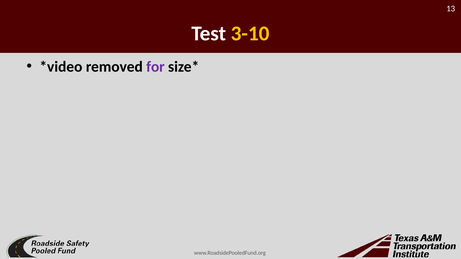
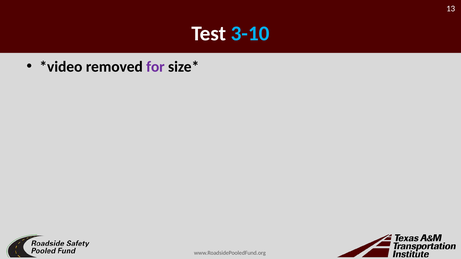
3-10 colour: yellow -> light blue
